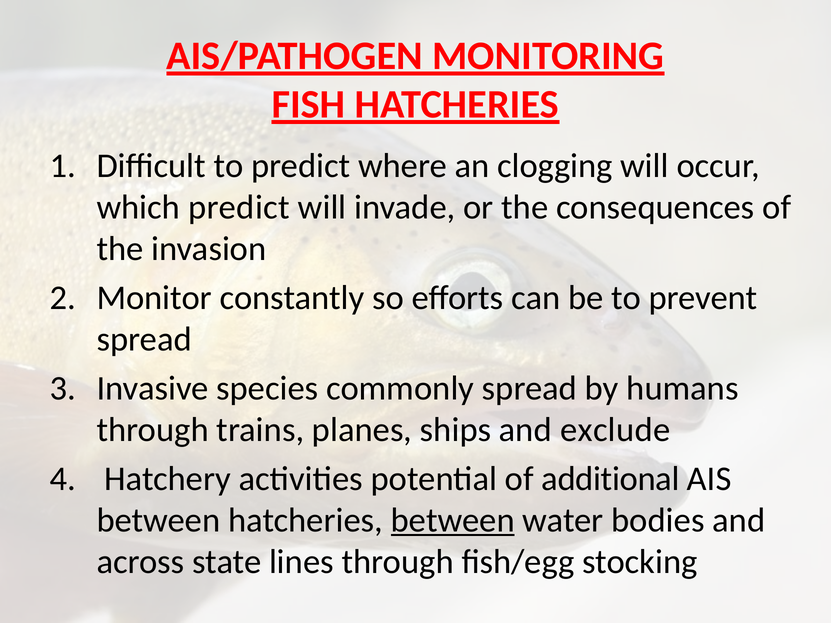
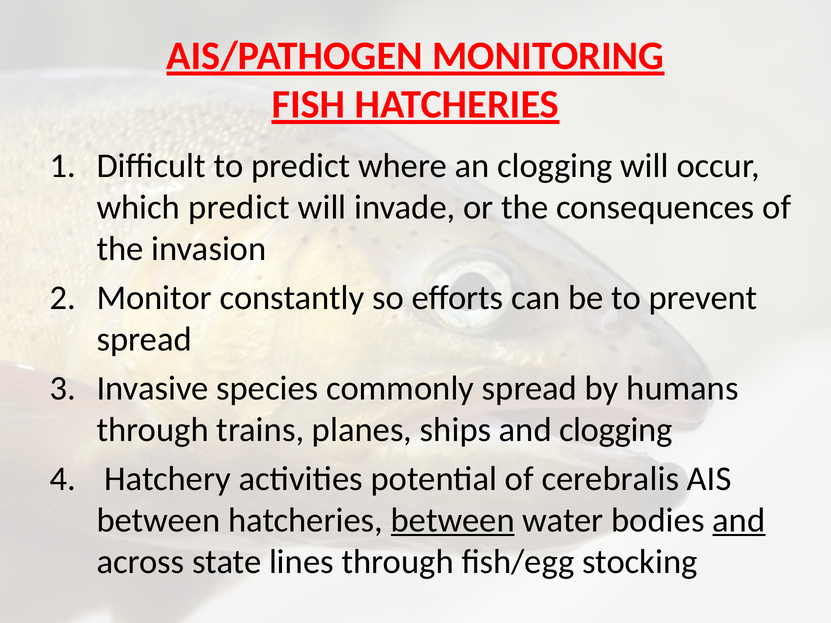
and exclude: exclude -> clogging
additional: additional -> cerebralis
and at (739, 520) underline: none -> present
